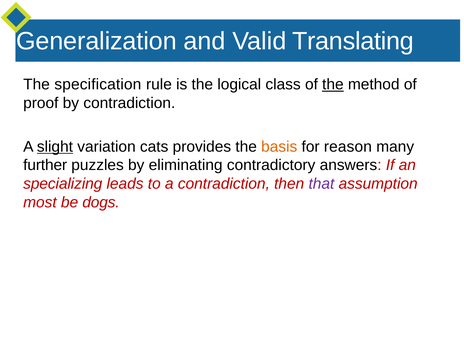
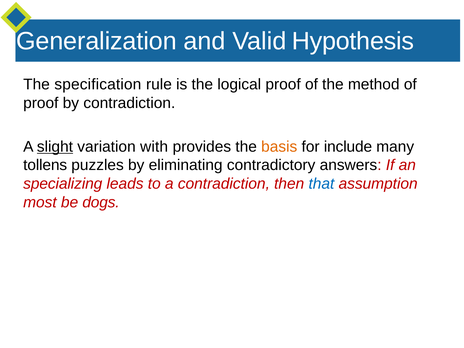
Translating: Translating -> Hypothesis
logical class: class -> proof
the at (333, 85) underline: present -> none
cats: cats -> with
reason: reason -> include
further: further -> tollens
that colour: purple -> blue
